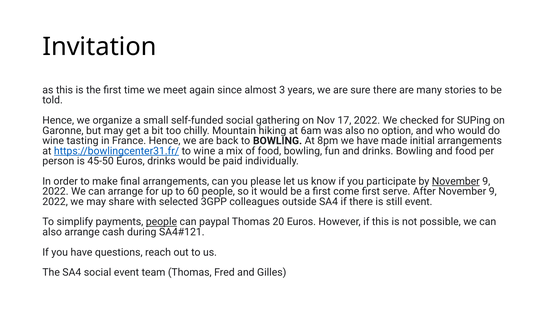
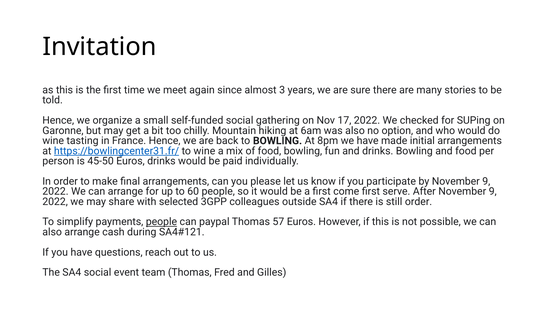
November at (456, 181) underline: present -> none
still event: event -> order
20: 20 -> 57
